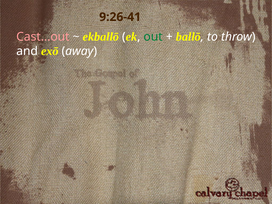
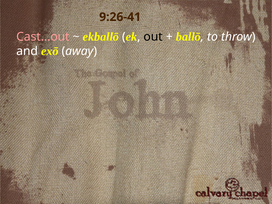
out colour: green -> black
